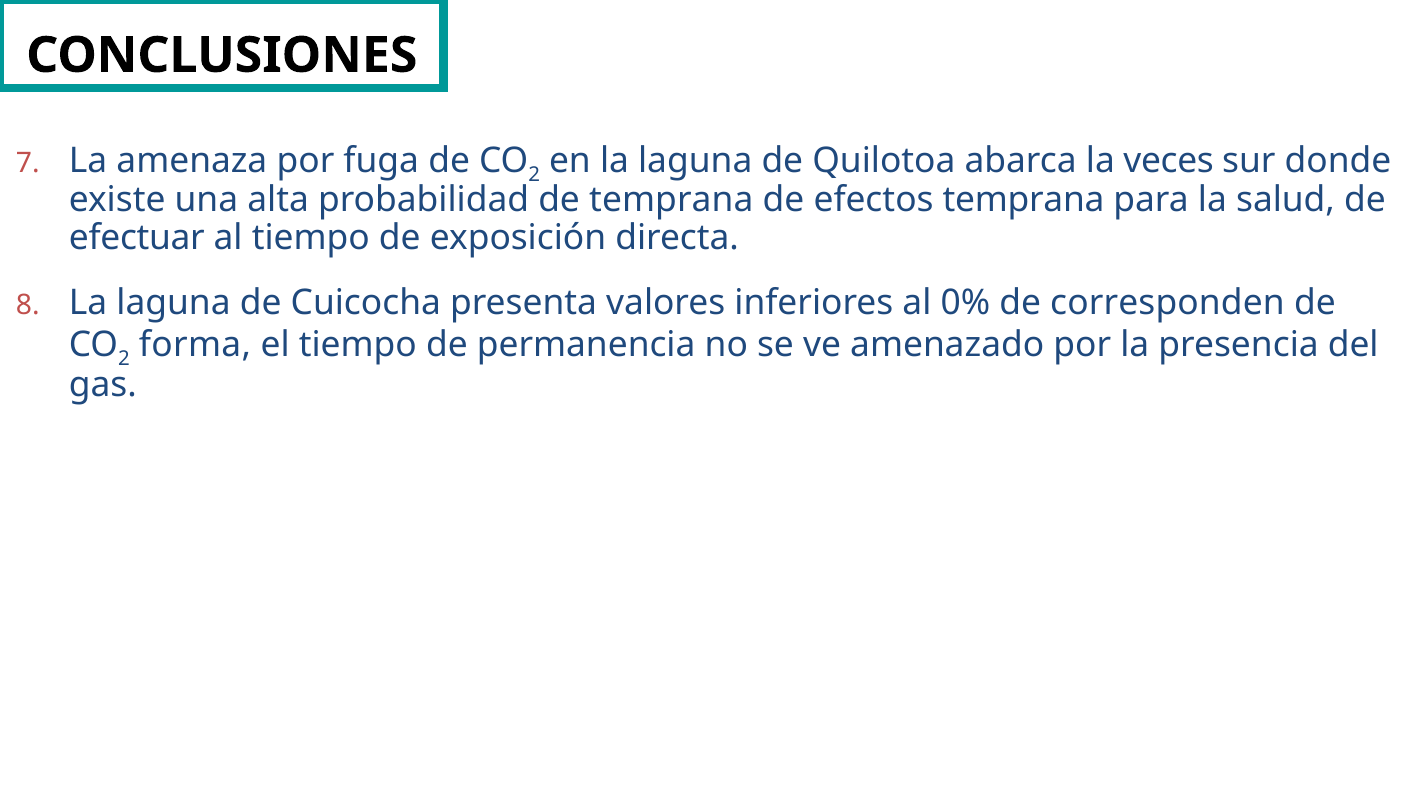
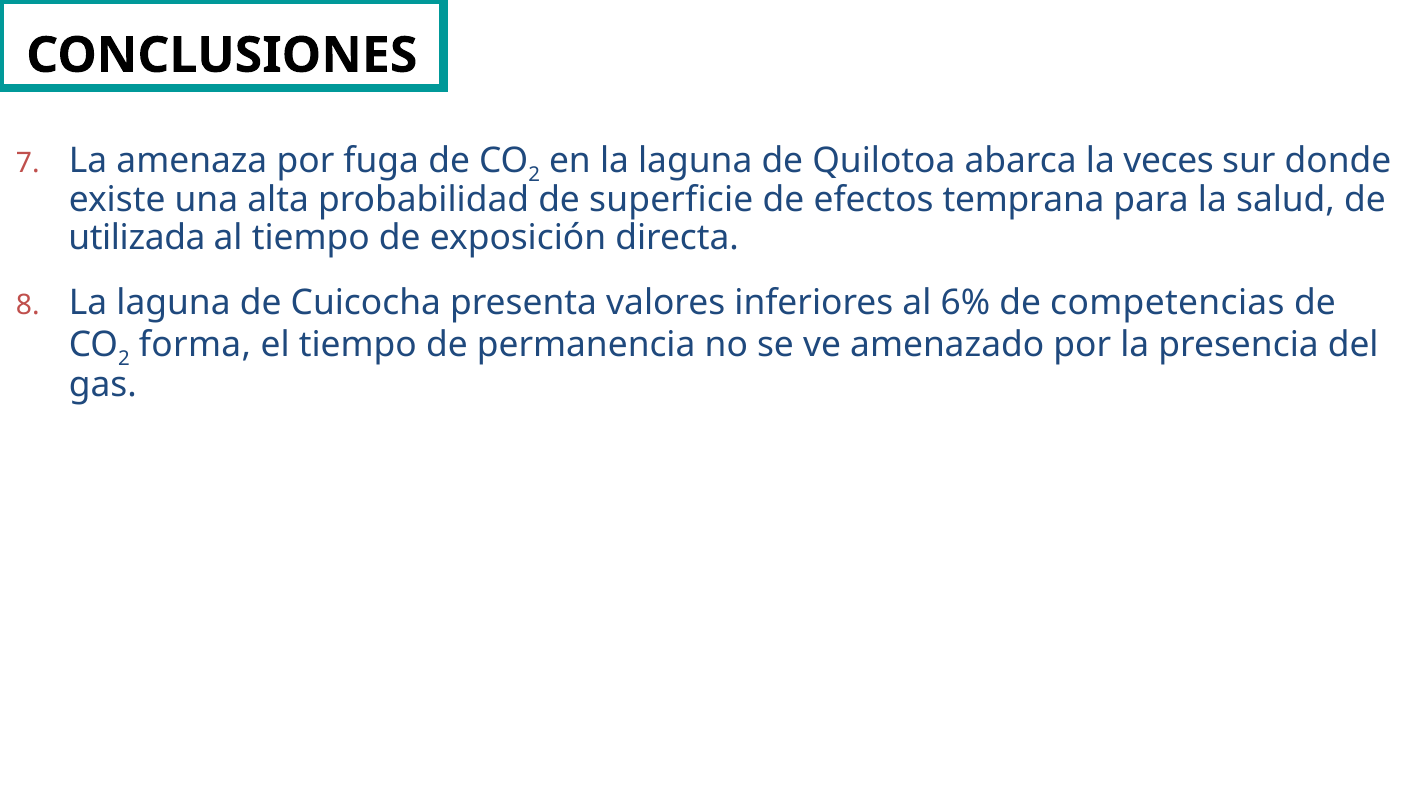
de temprana: temprana -> superficie
efectuar: efectuar -> utilizada
0%: 0% -> 6%
corresponden: corresponden -> competencias
